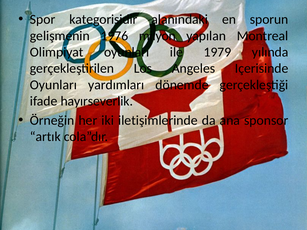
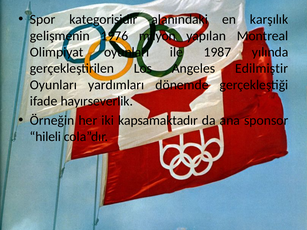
sporun: sporun -> karşılık
1979: 1979 -> 1987
Içerisinde: Içerisinde -> Edilmiştir
iletişimlerinde: iletişimlerinde -> kapsamaktadır
artık: artık -> hileli
